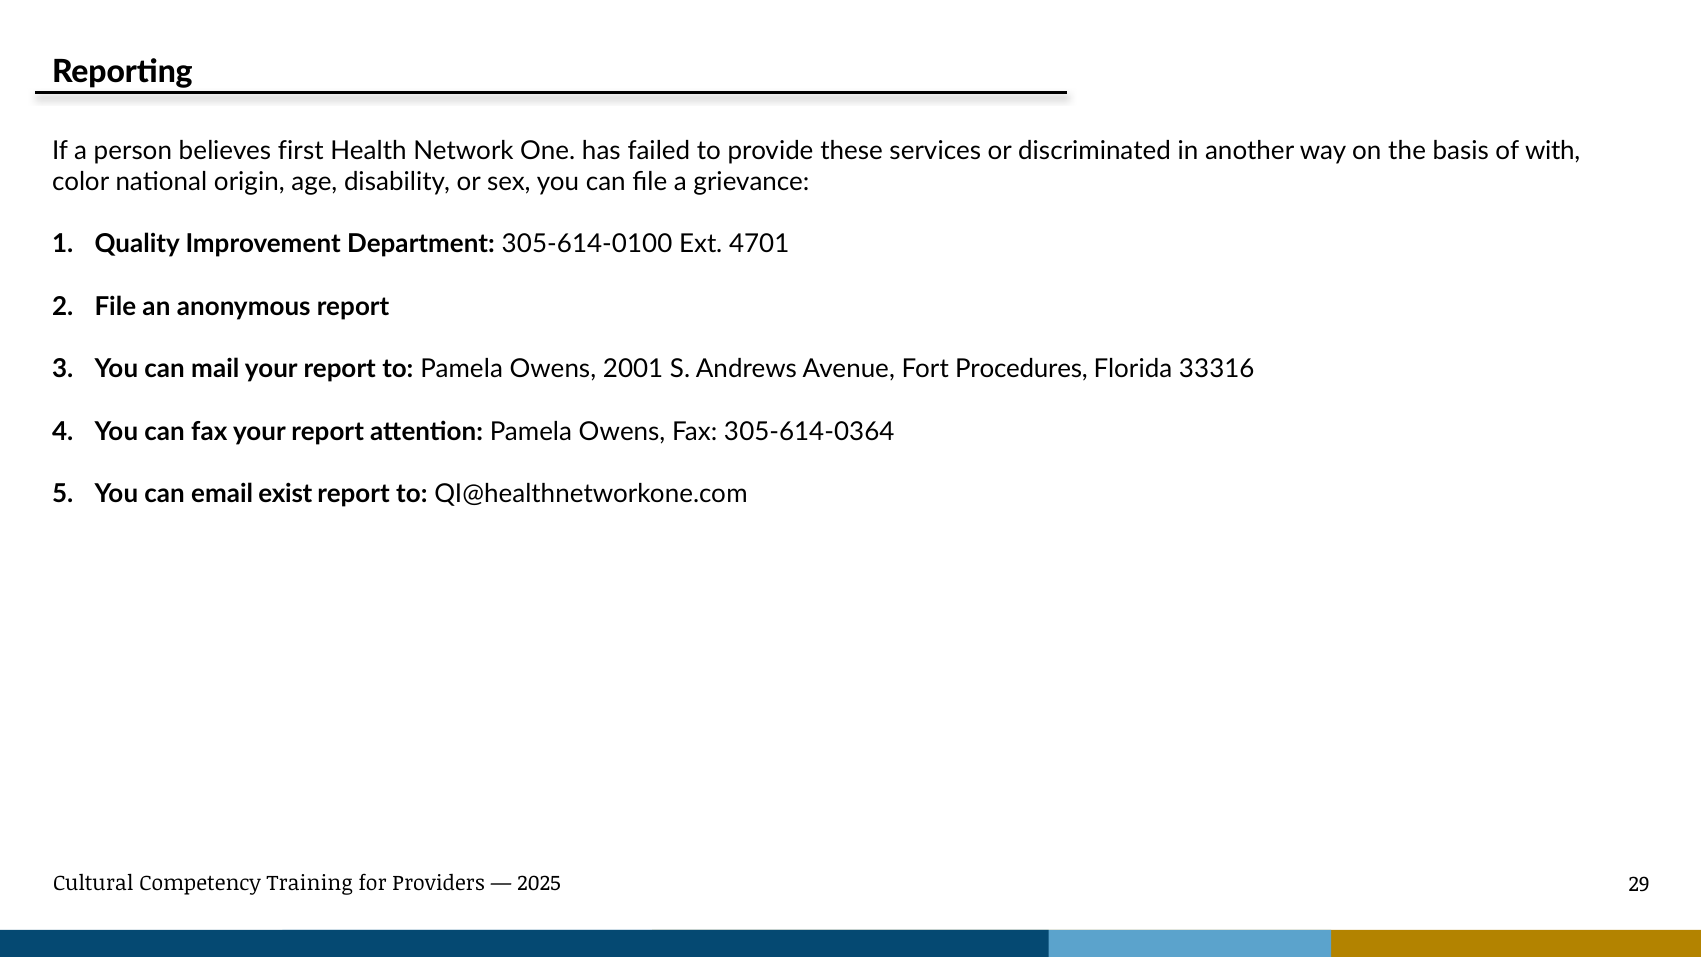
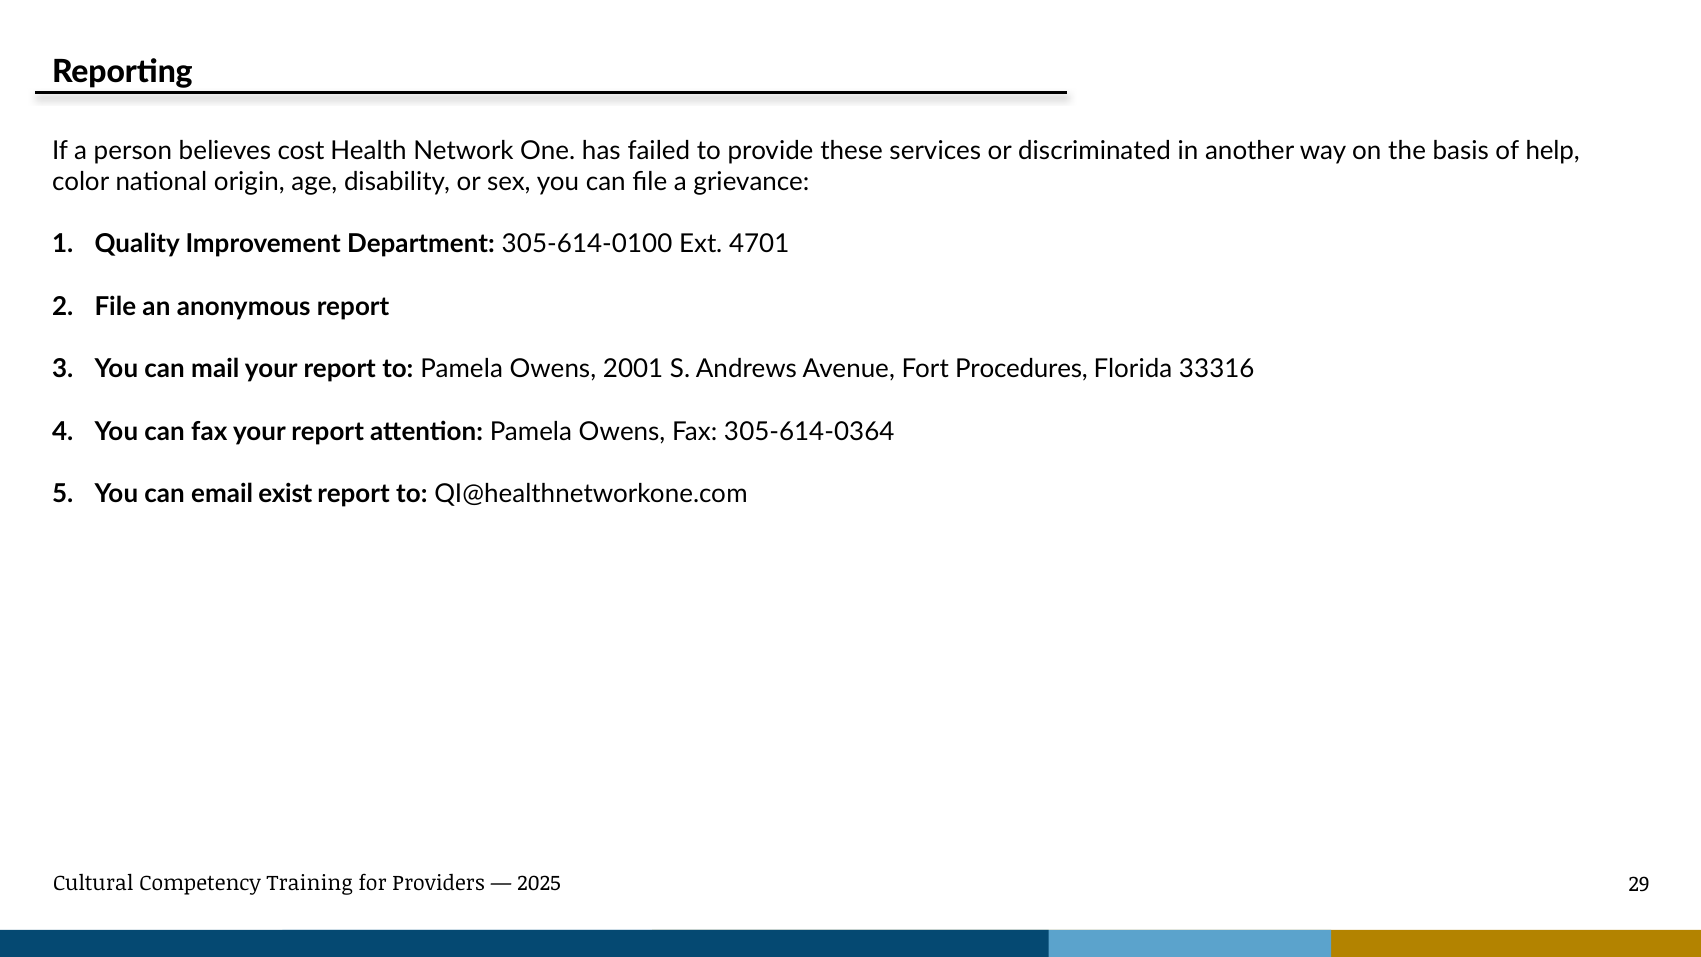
first: first -> cost
with: with -> help
